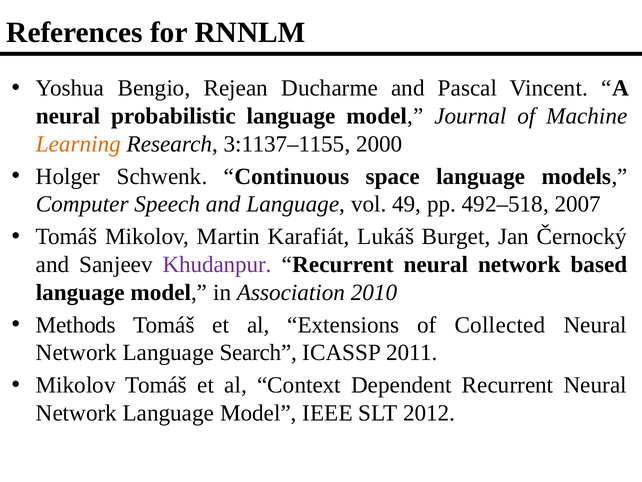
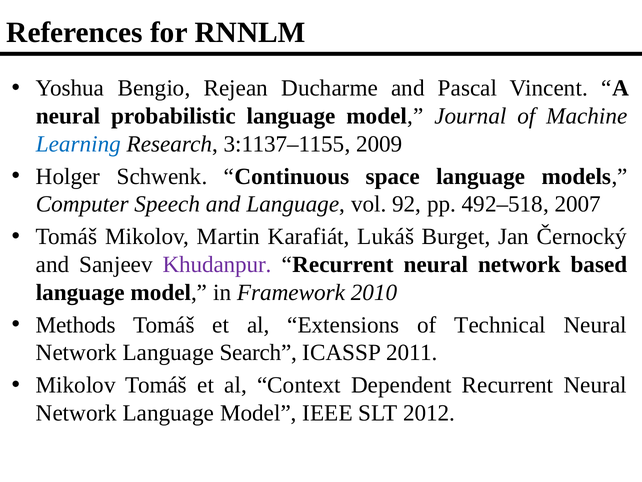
Learning colour: orange -> blue
2000: 2000 -> 2009
49: 49 -> 92
Association: Association -> Framework
Collected: Collected -> Technical
